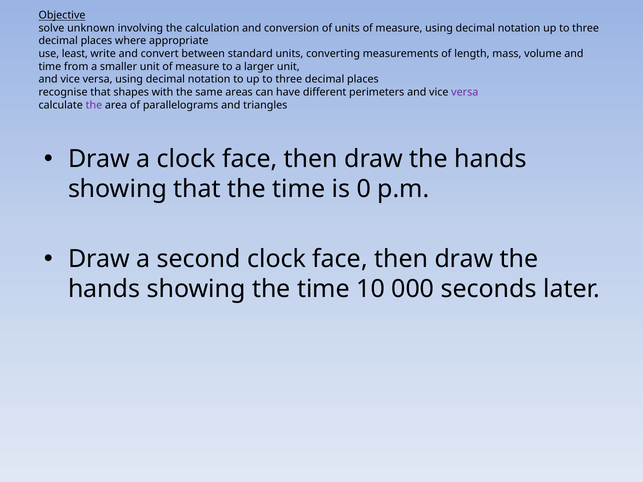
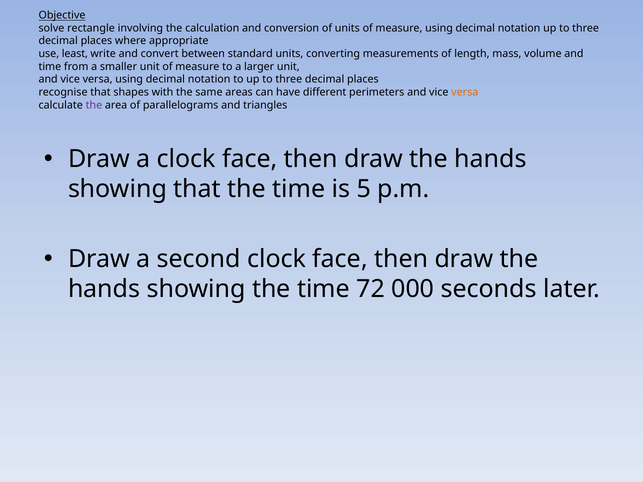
unknown: unknown -> rectangle
versa at (465, 92) colour: purple -> orange
0: 0 -> 5
10: 10 -> 72
